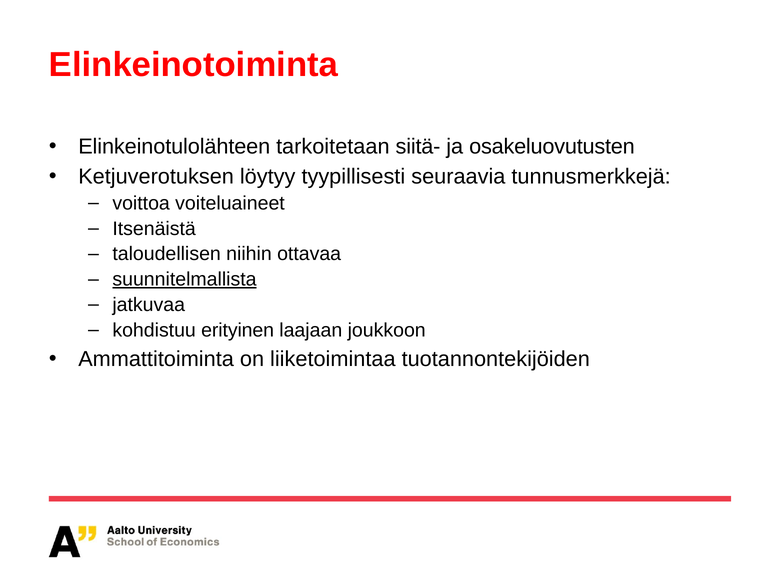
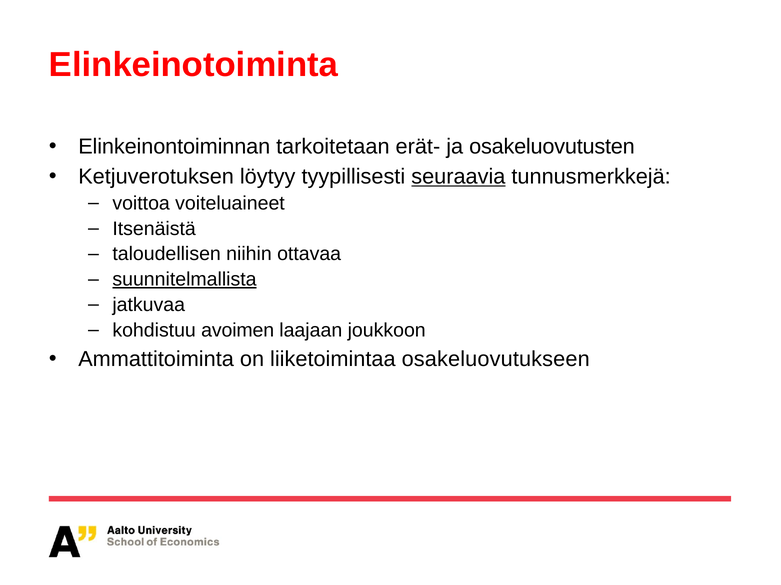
Elinkeinotulolähteen: Elinkeinotulolähteen -> Elinkeinontoiminnan
siitä-: siitä- -> erät-
seuraavia underline: none -> present
erityinen: erityinen -> avoimen
tuotannontekijöiden: tuotannontekijöiden -> osakeluovutukseen
